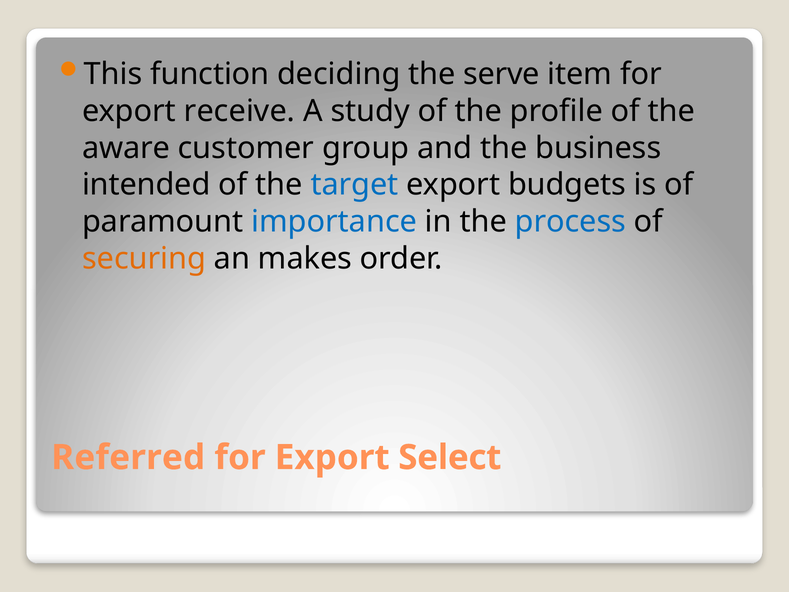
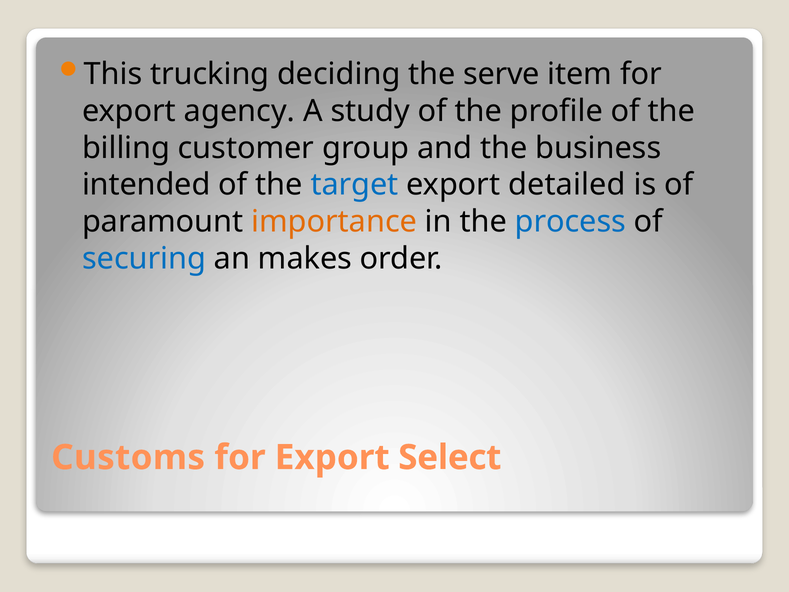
function: function -> trucking
receive: receive -> agency
aware: aware -> billing
budgets: budgets -> detailed
importance colour: blue -> orange
securing colour: orange -> blue
Referred: Referred -> Customs
